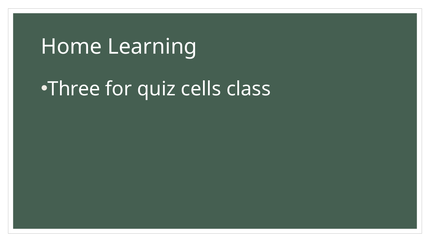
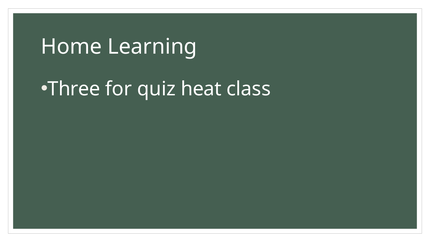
cells: cells -> heat
